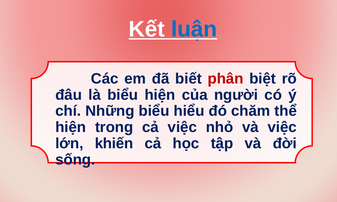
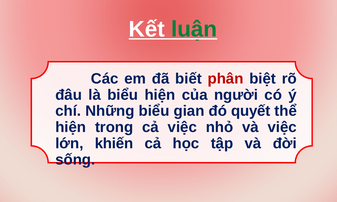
luận colour: blue -> green
hiểu: hiểu -> gian
chăm: chăm -> quyết
